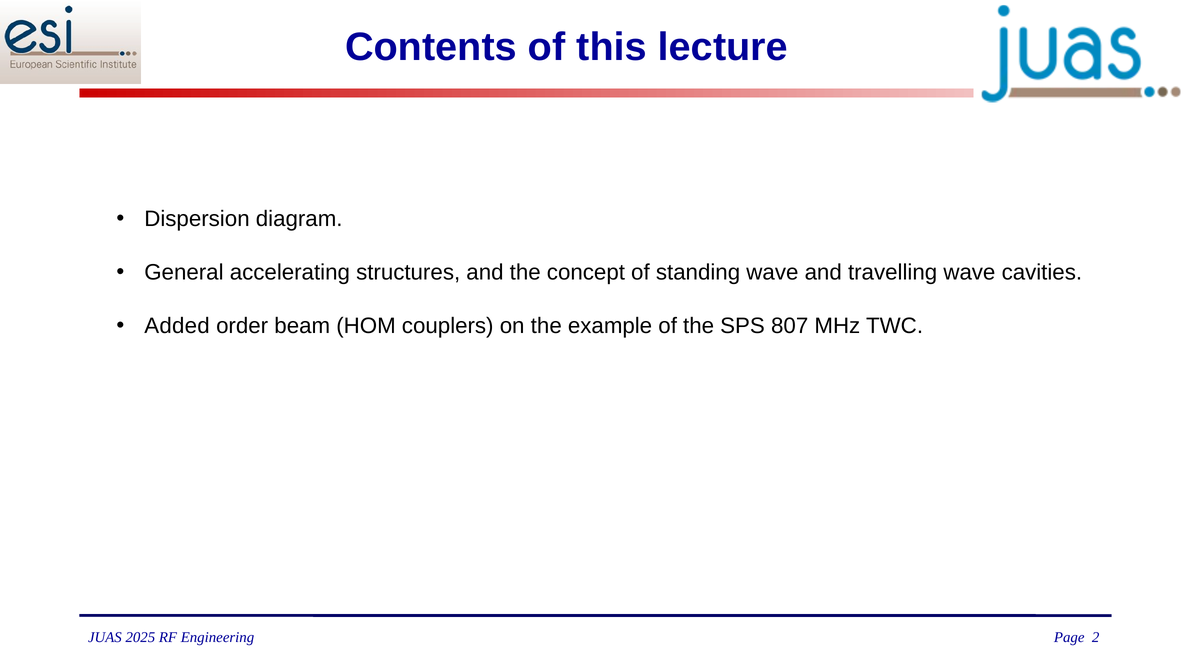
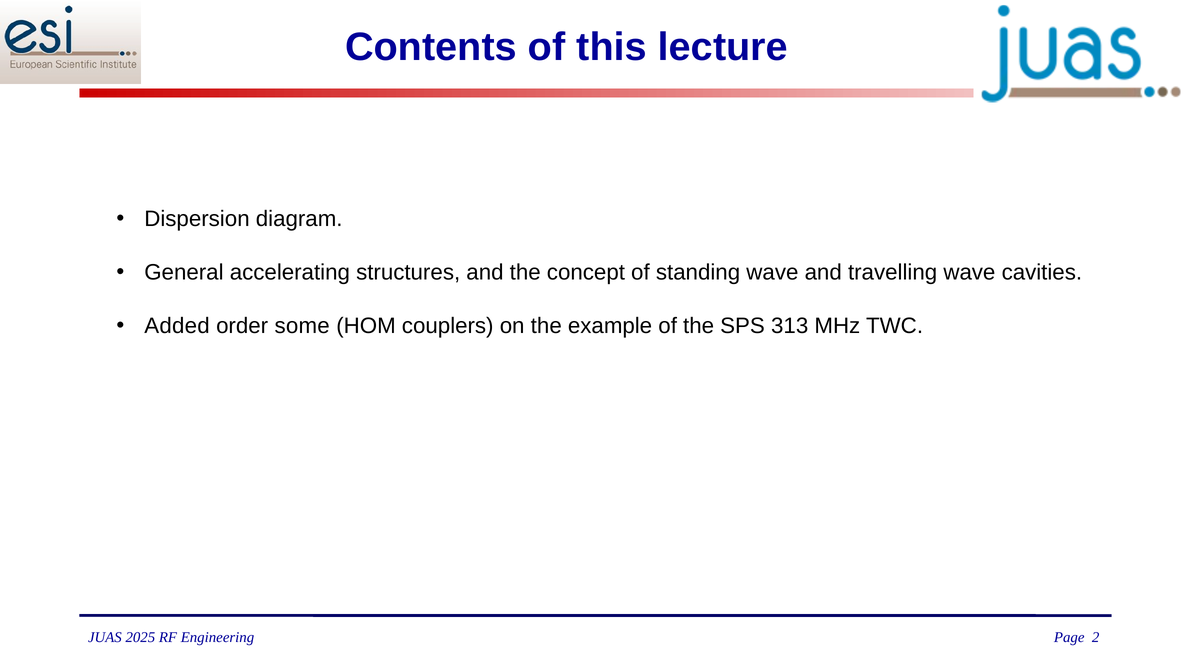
beam: beam -> some
807: 807 -> 313
